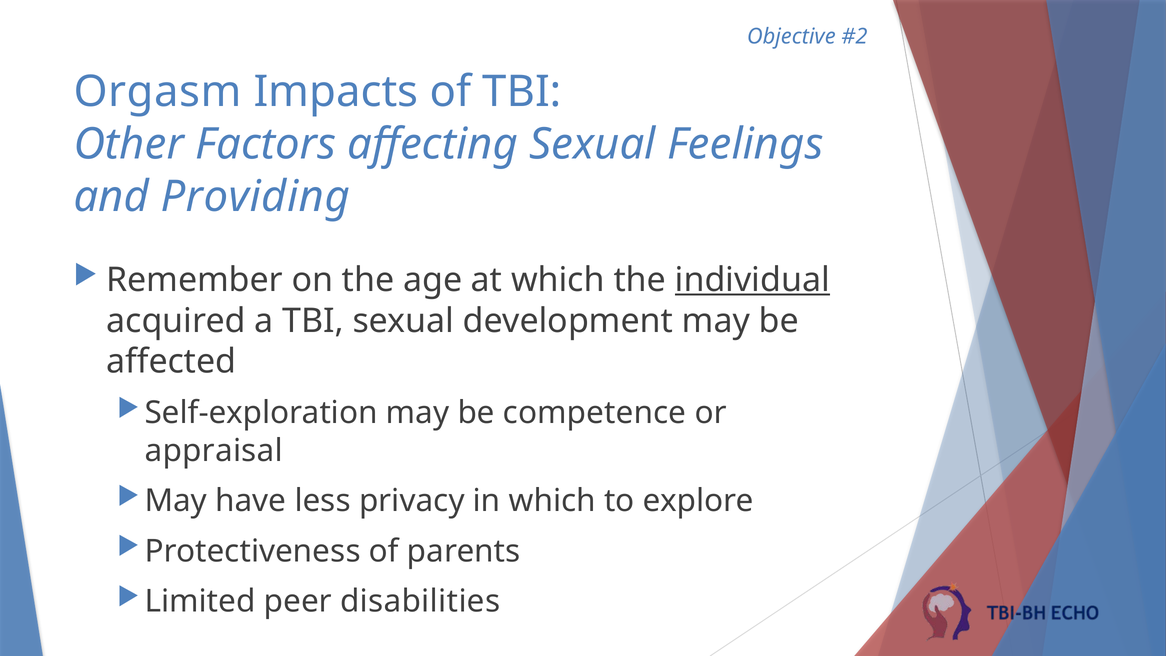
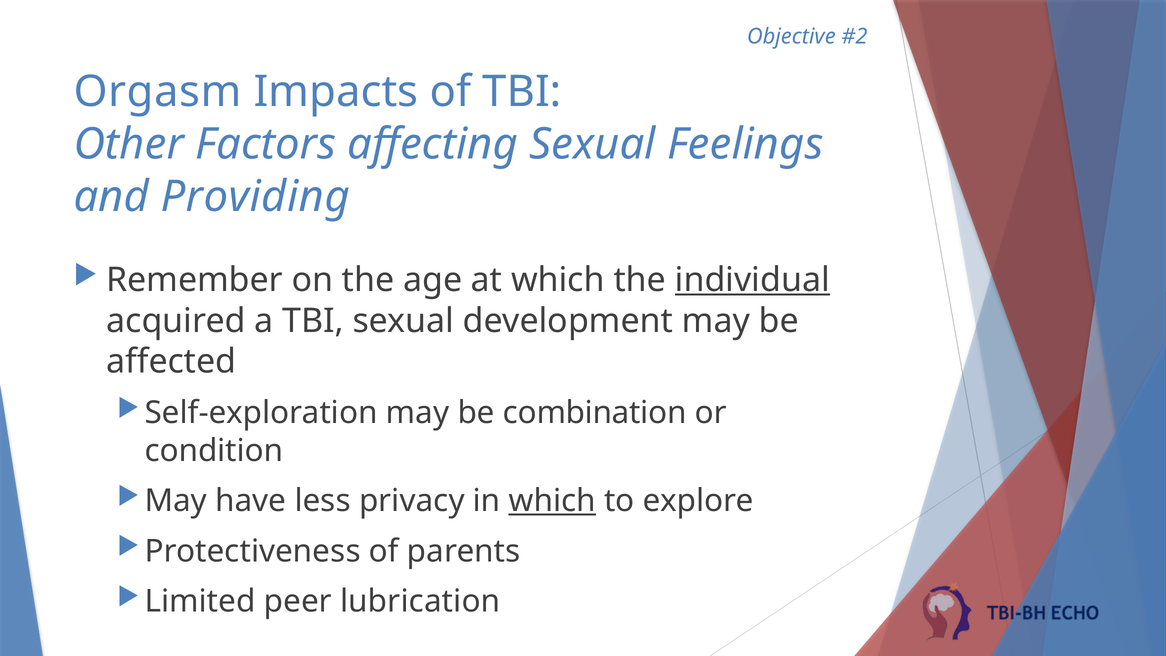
competence: competence -> combination
appraisal: appraisal -> condition
which at (552, 501) underline: none -> present
disabilities: disabilities -> lubrication
